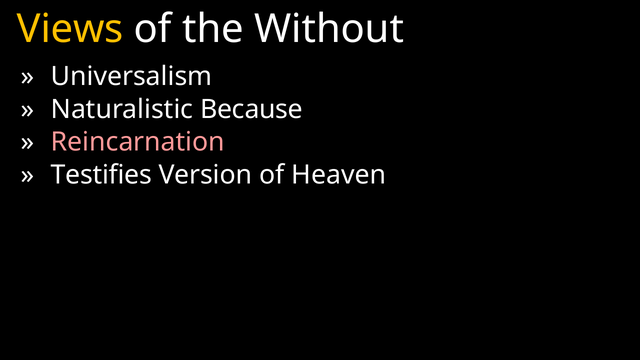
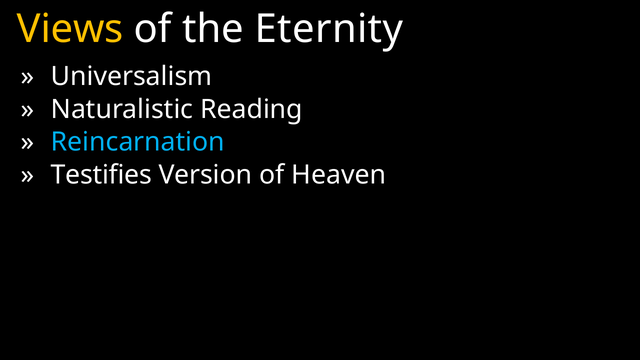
Without: Without -> Eternity
Because: Because -> Reading
Reincarnation colour: pink -> light blue
